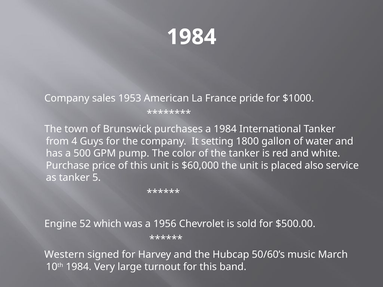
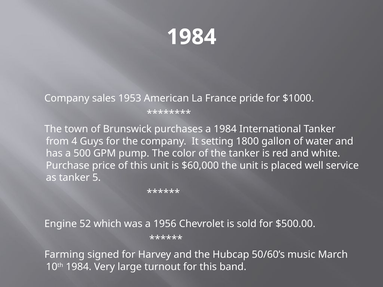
also: also -> well
Western: Western -> Farming
